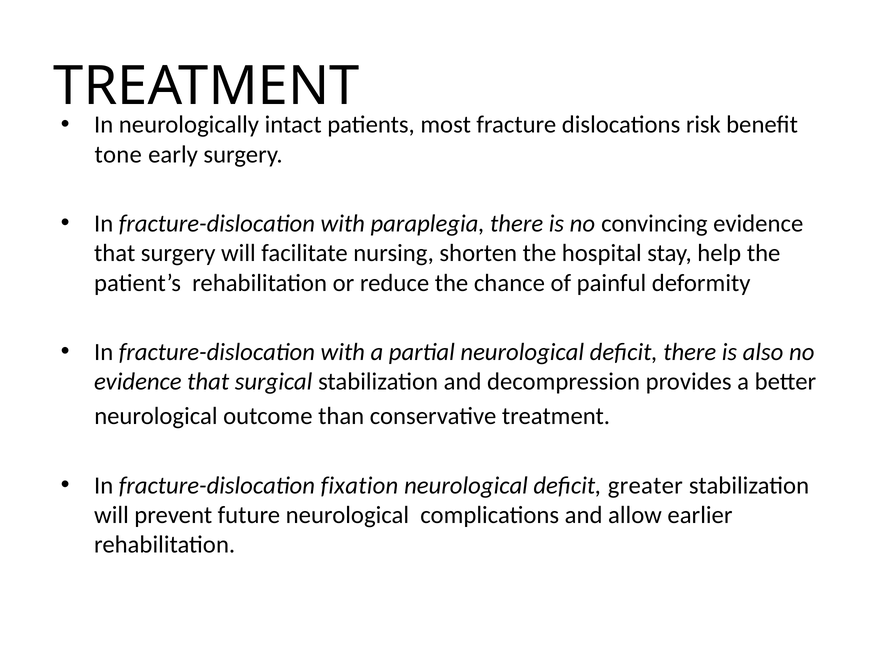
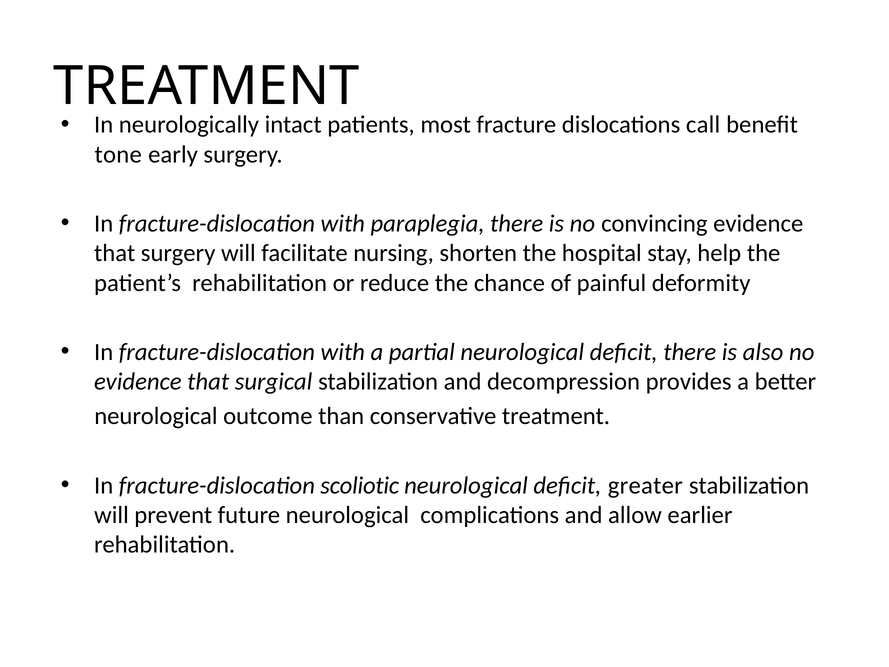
risk: risk -> call
fixation: fixation -> scoliotic
